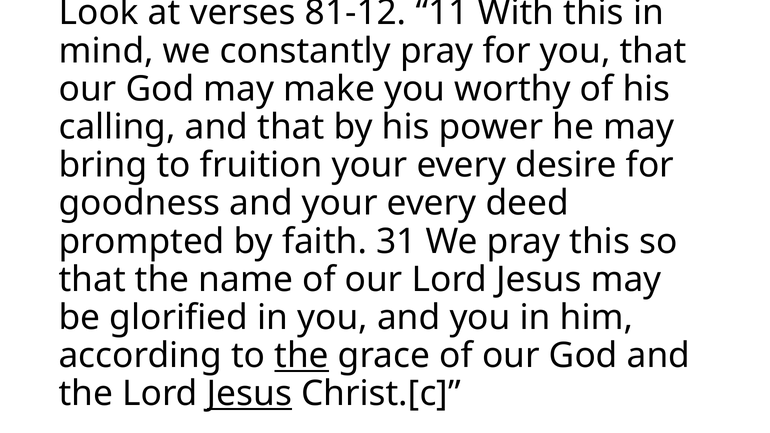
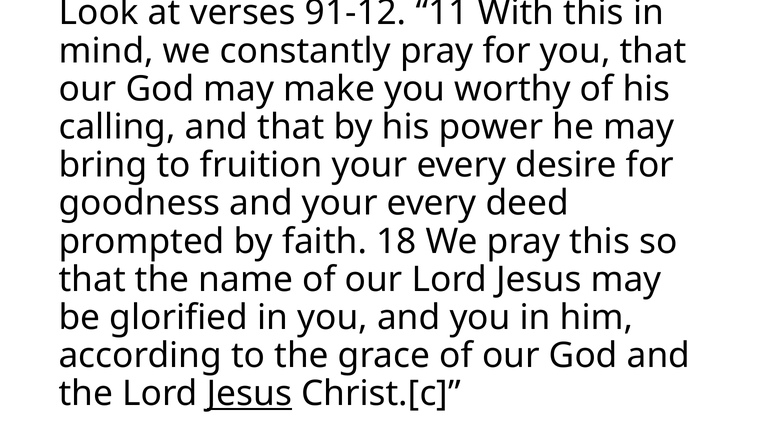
81-12: 81-12 -> 91-12
31: 31 -> 18
the at (302, 356) underline: present -> none
